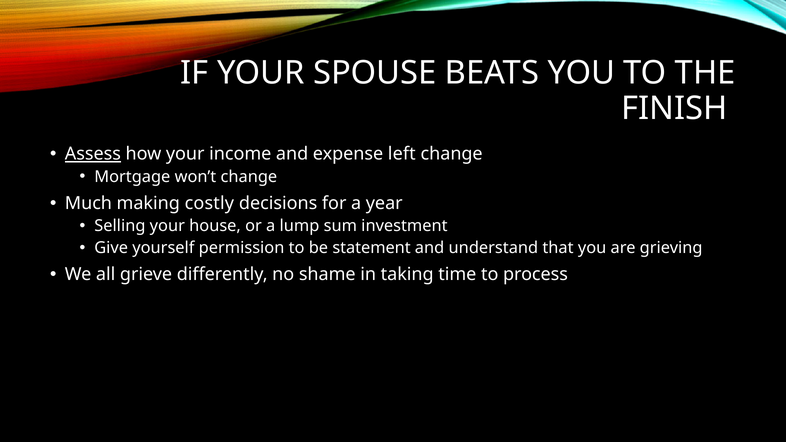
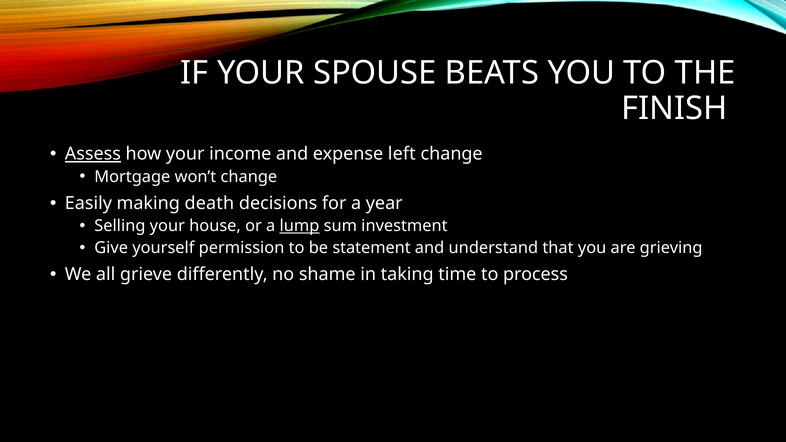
Much: Much -> Easily
costly: costly -> death
lump underline: none -> present
